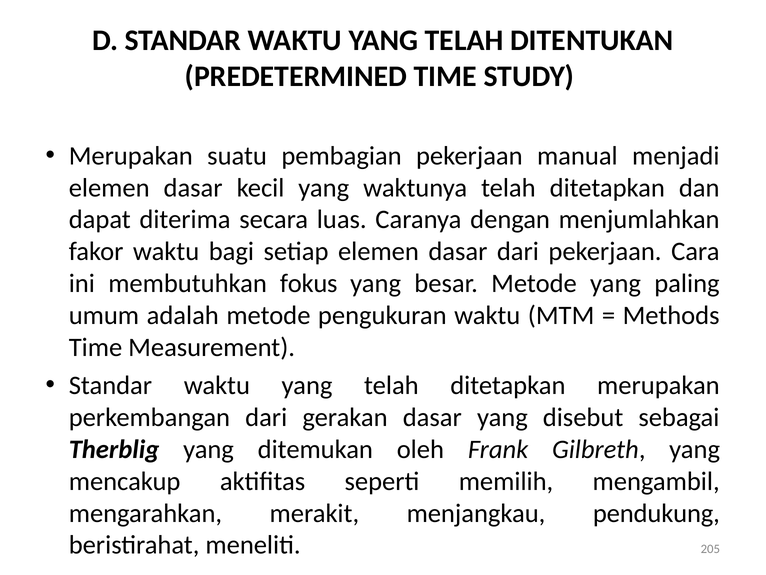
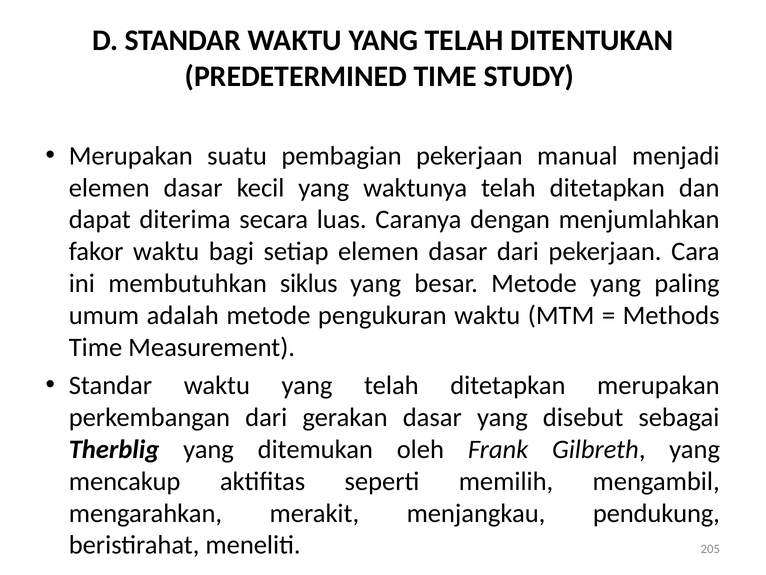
fokus: fokus -> siklus
